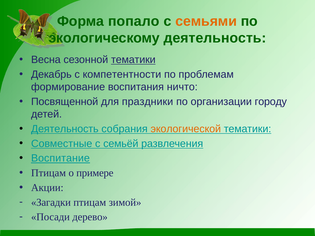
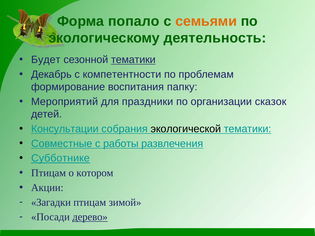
Весна: Весна -> Будет
ничто: ничто -> папку
Посвященной: Посвященной -> Мероприятий
городу: городу -> сказок
Деятельность at (65, 129): Деятельность -> Консультации
экологической colour: orange -> black
семьёй: семьёй -> работы
Воспитание: Воспитание -> Субботнике
примере: примере -> котором
дерево underline: none -> present
